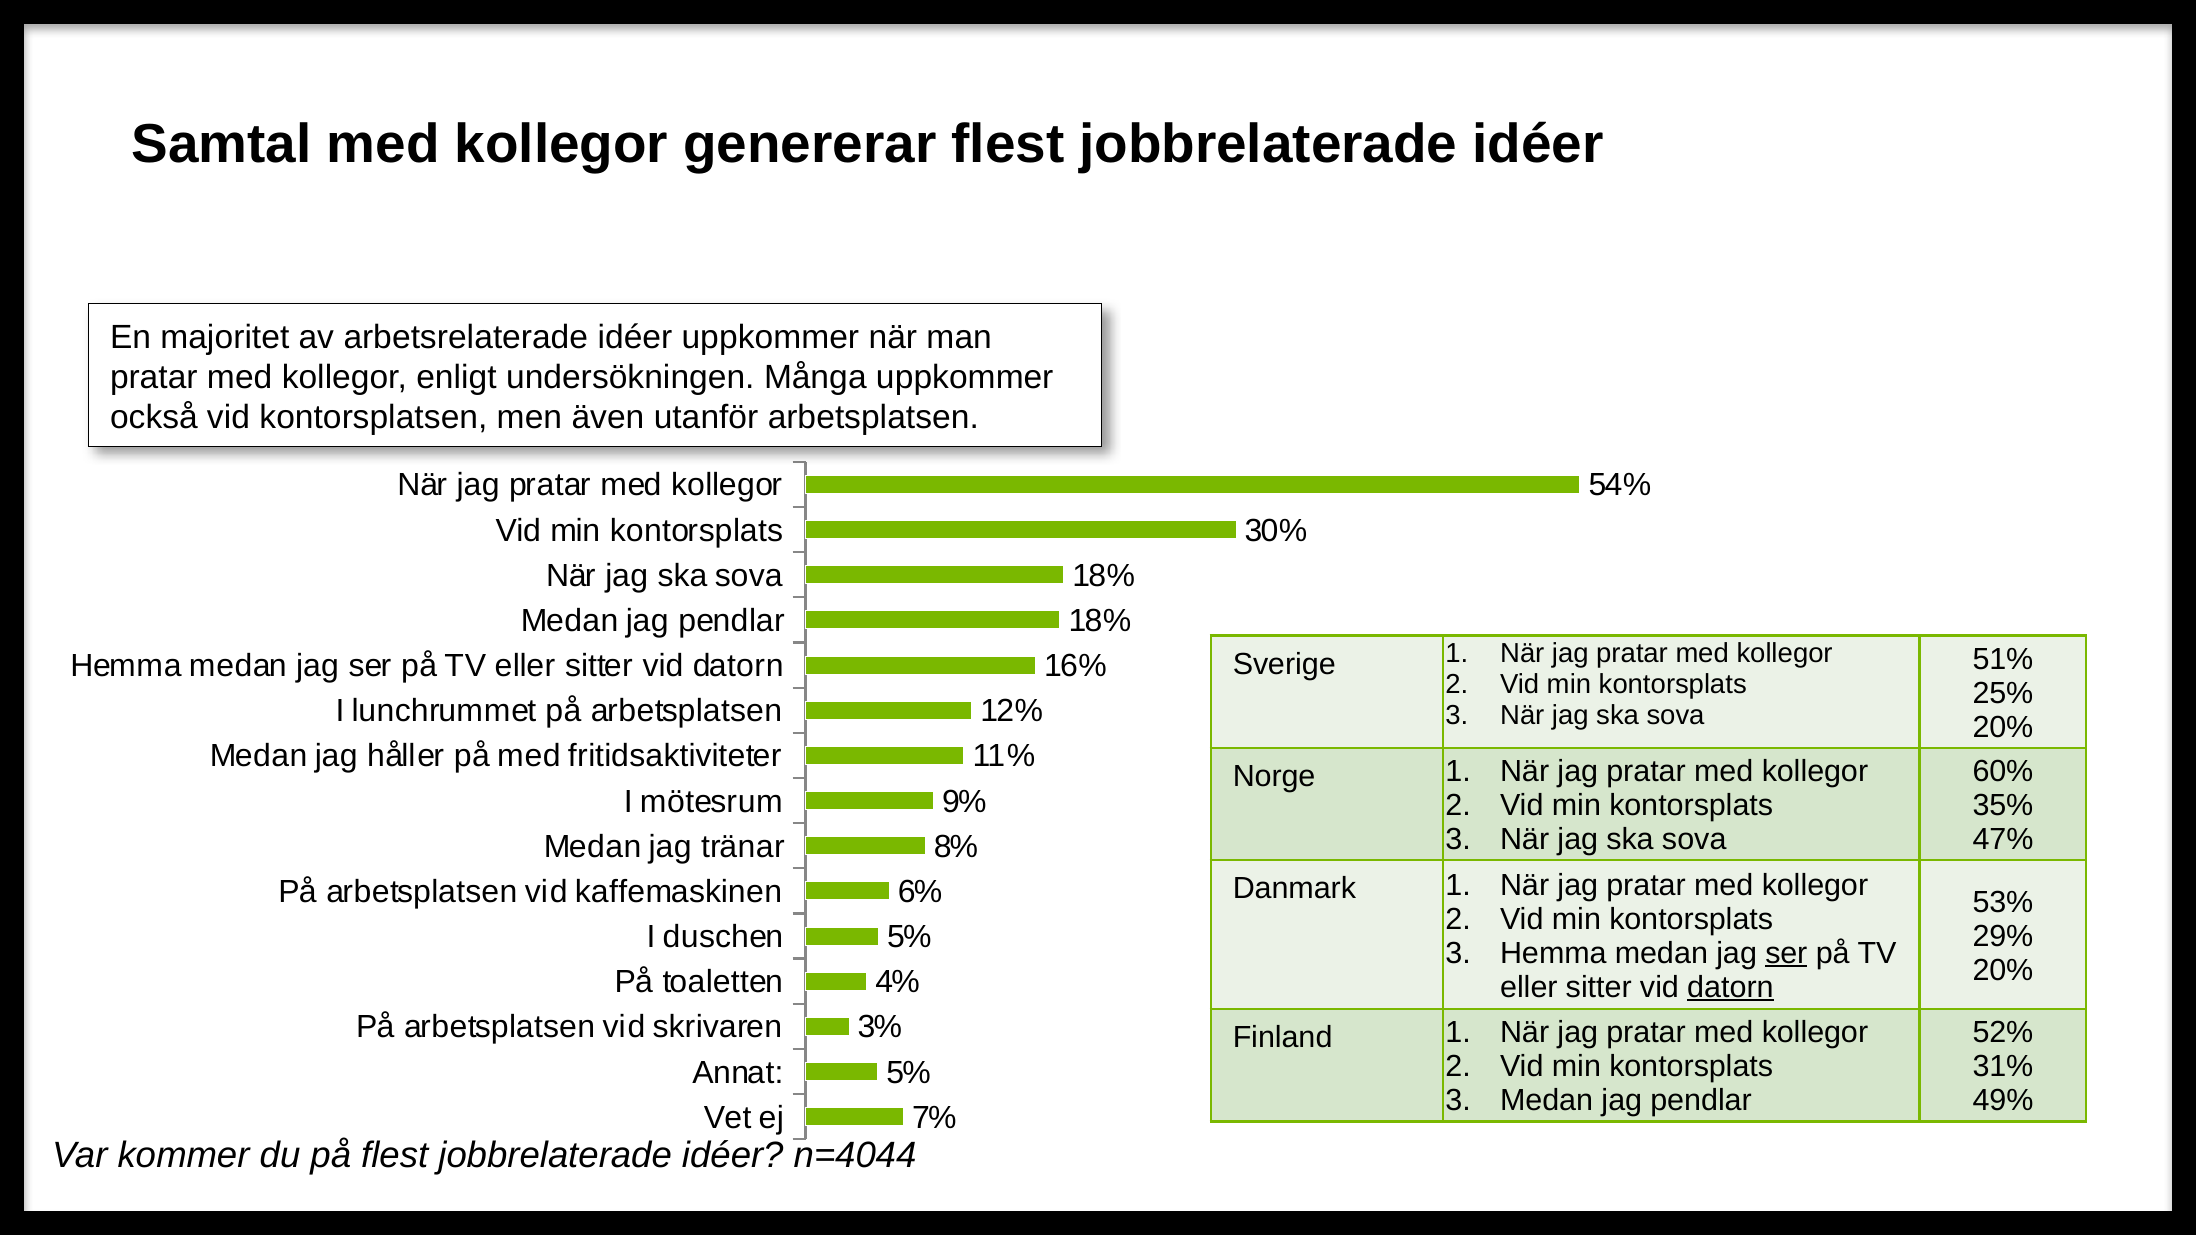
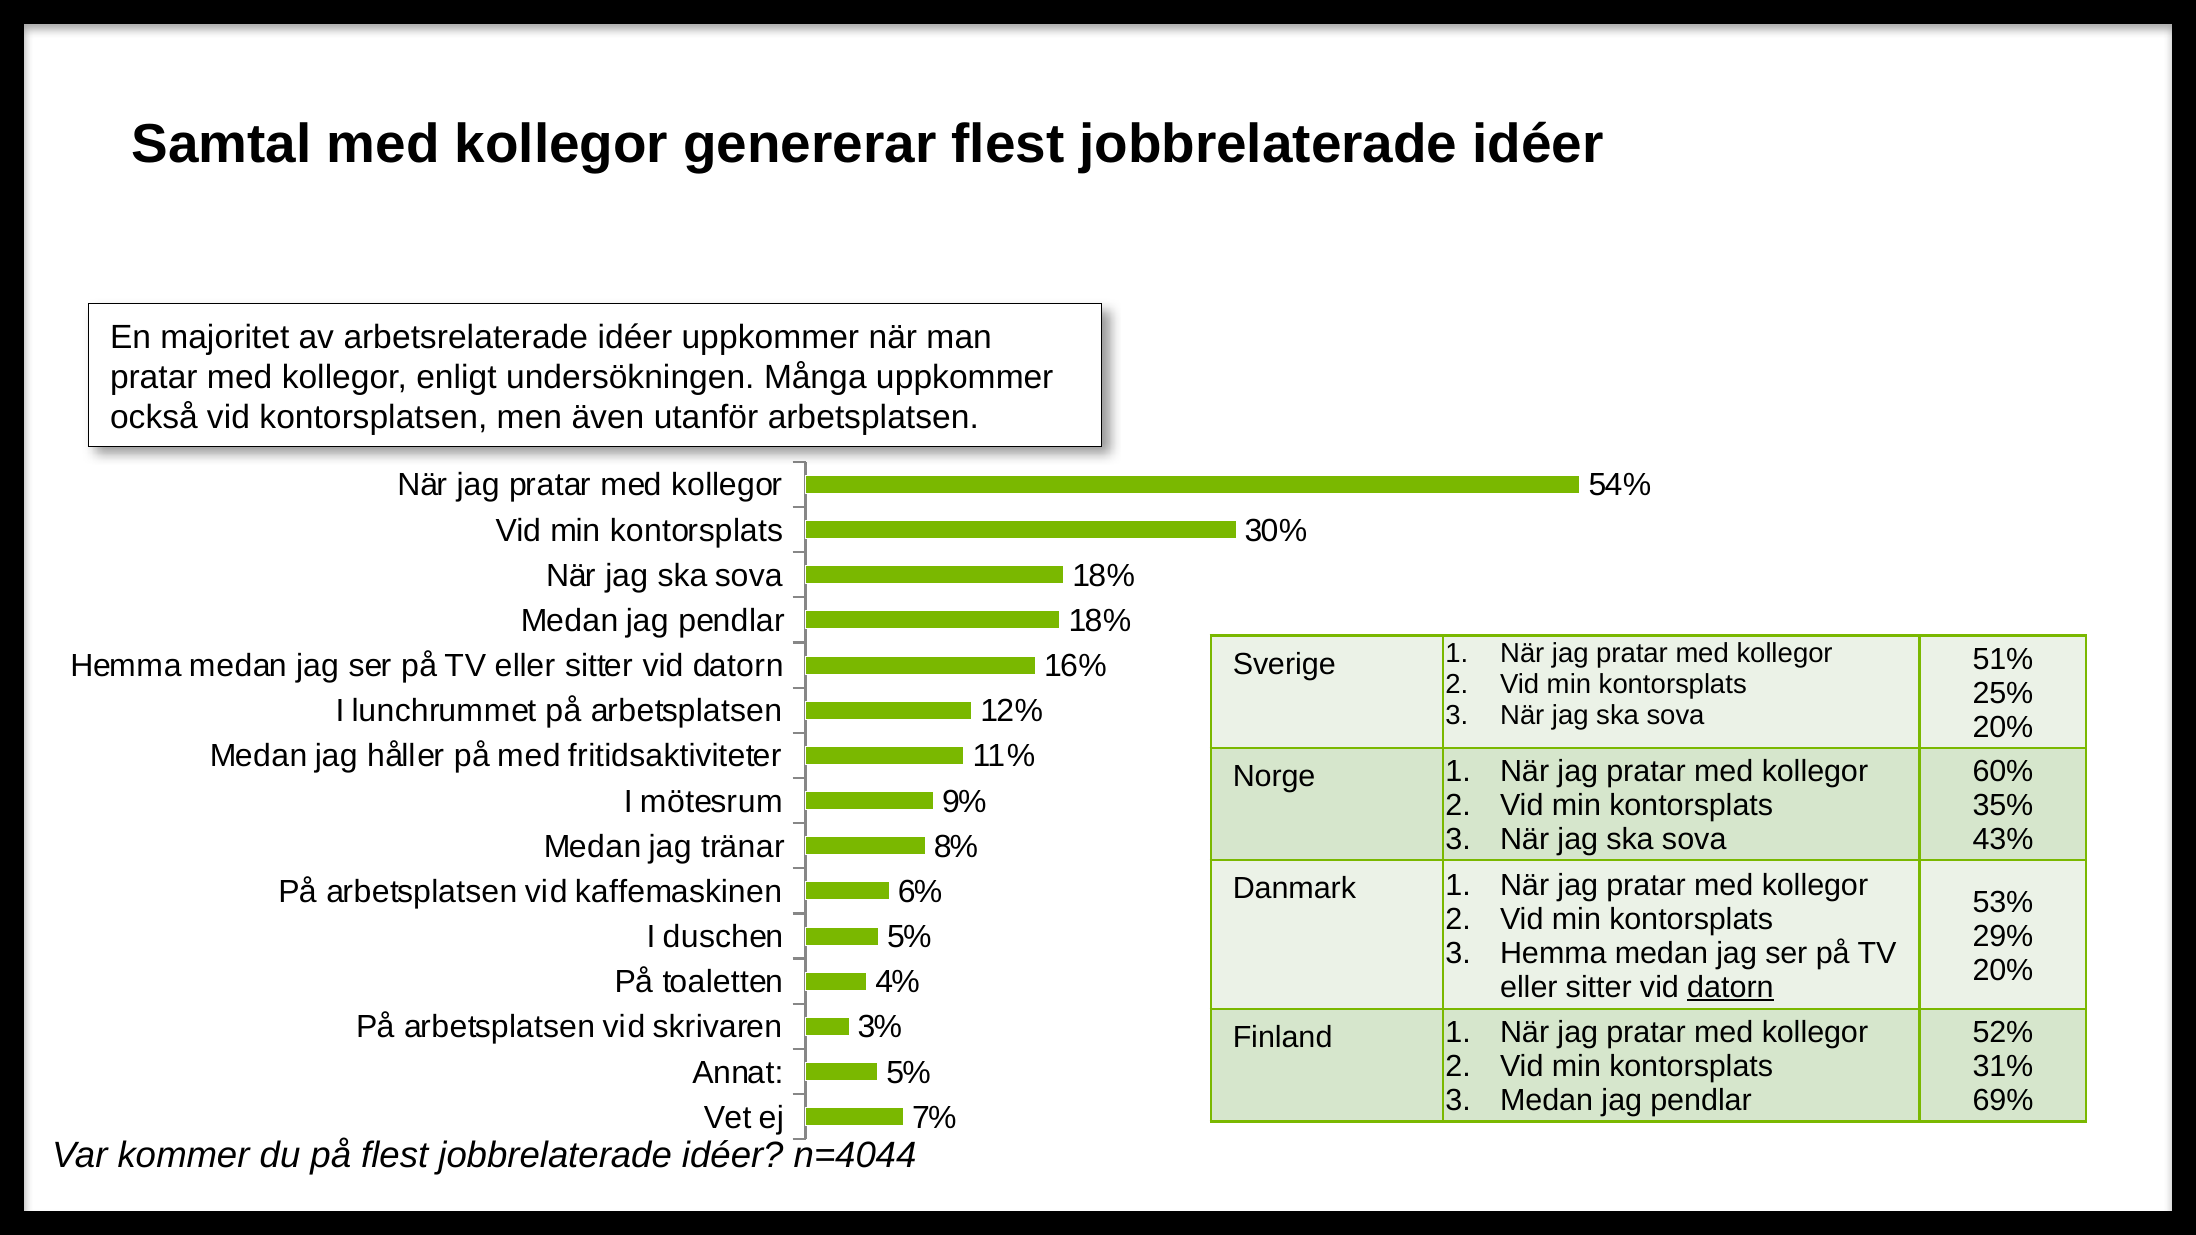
47%: 47% -> 43%
ser at (1786, 953) underline: present -> none
49%: 49% -> 69%
